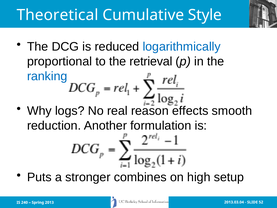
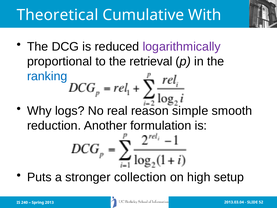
Style: Style -> With
logarithmically colour: blue -> purple
effects: effects -> simple
combines: combines -> collection
